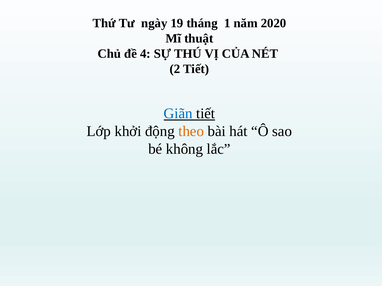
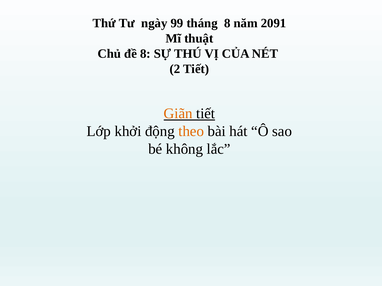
19: 19 -> 99
tháng 1: 1 -> 8
2020: 2020 -> 2091
đề 4: 4 -> 8
Giãn colour: blue -> orange
